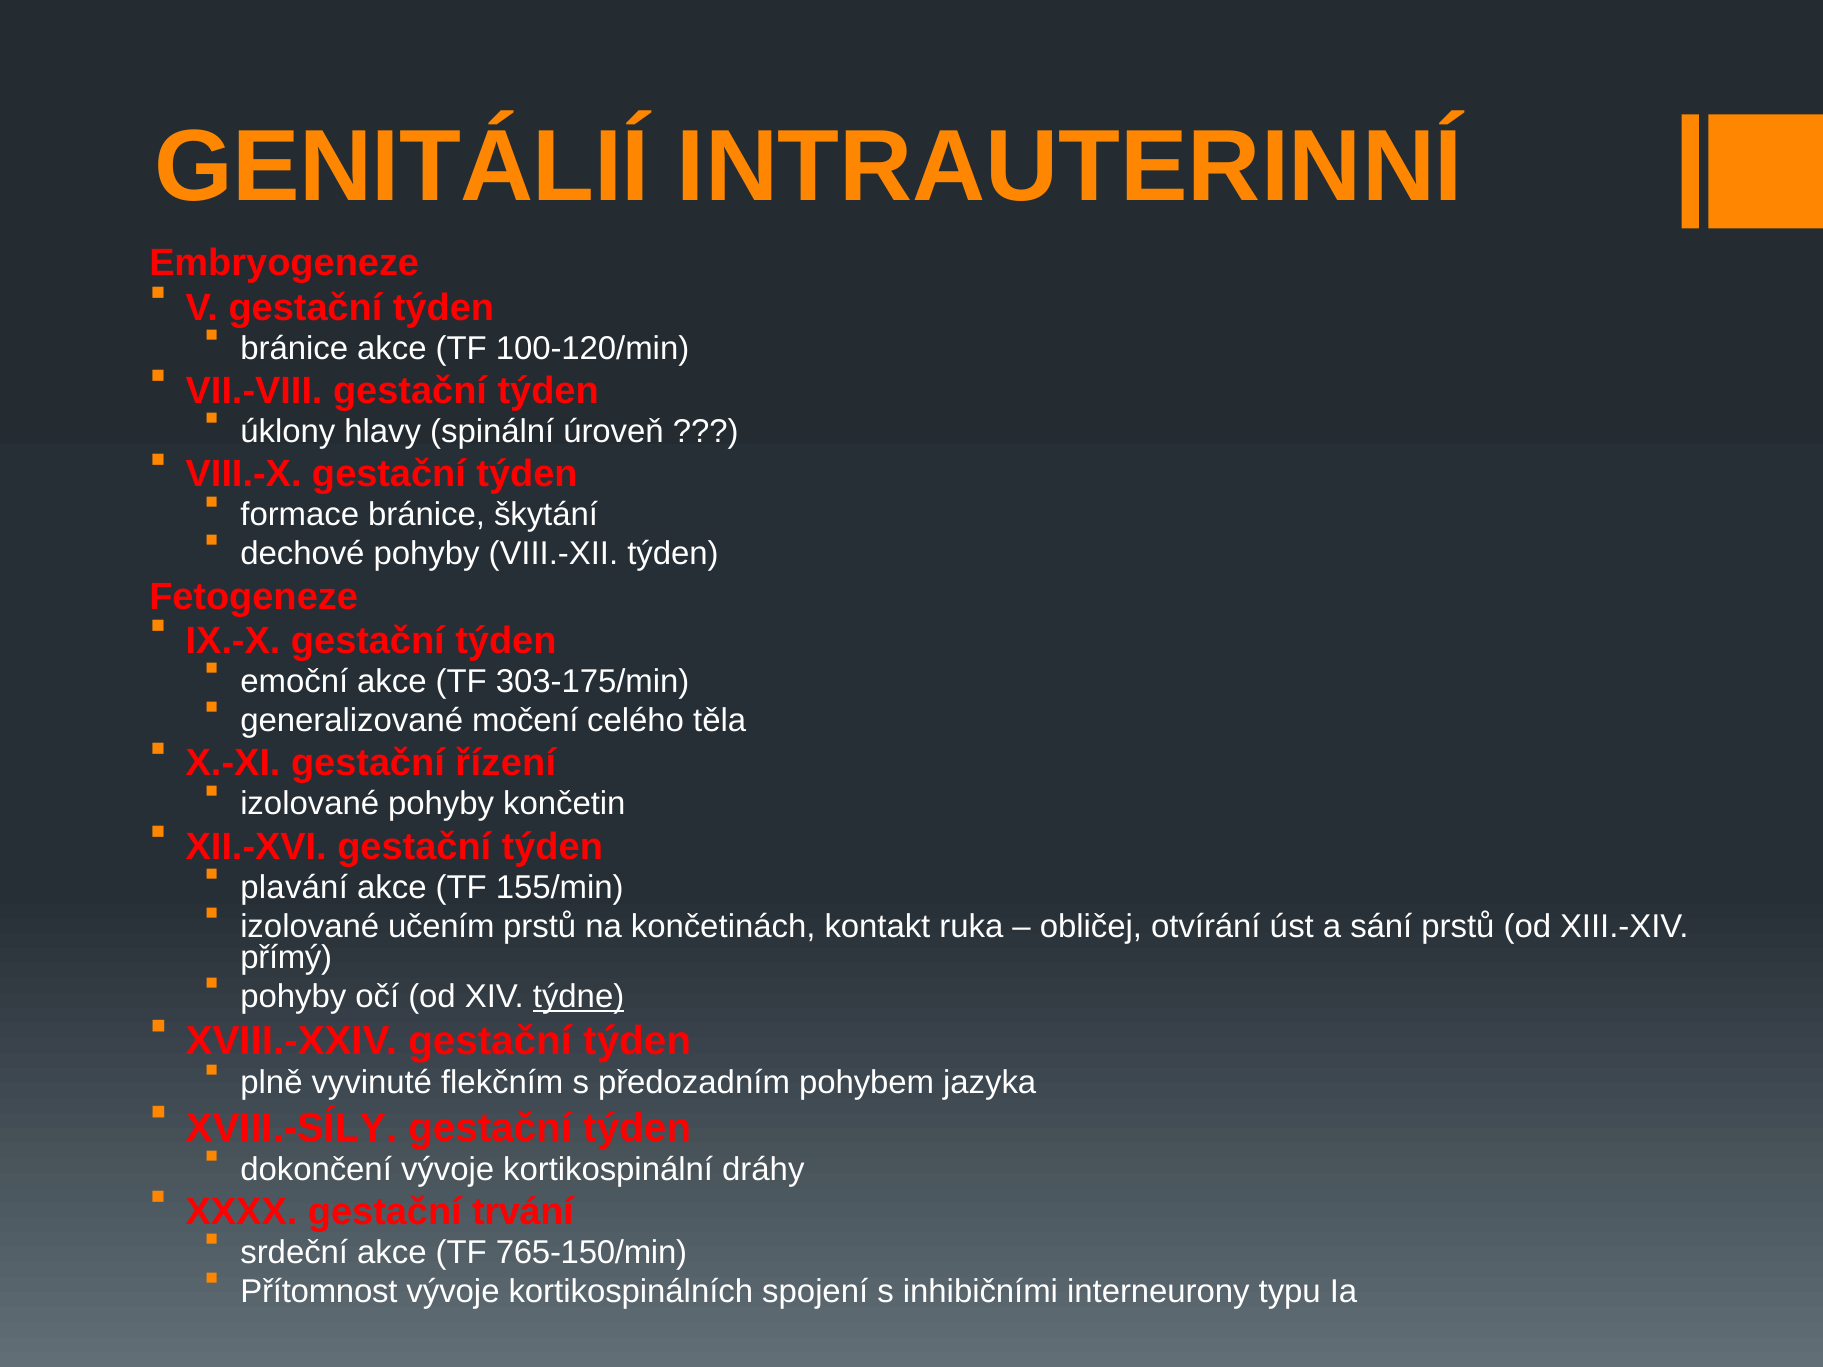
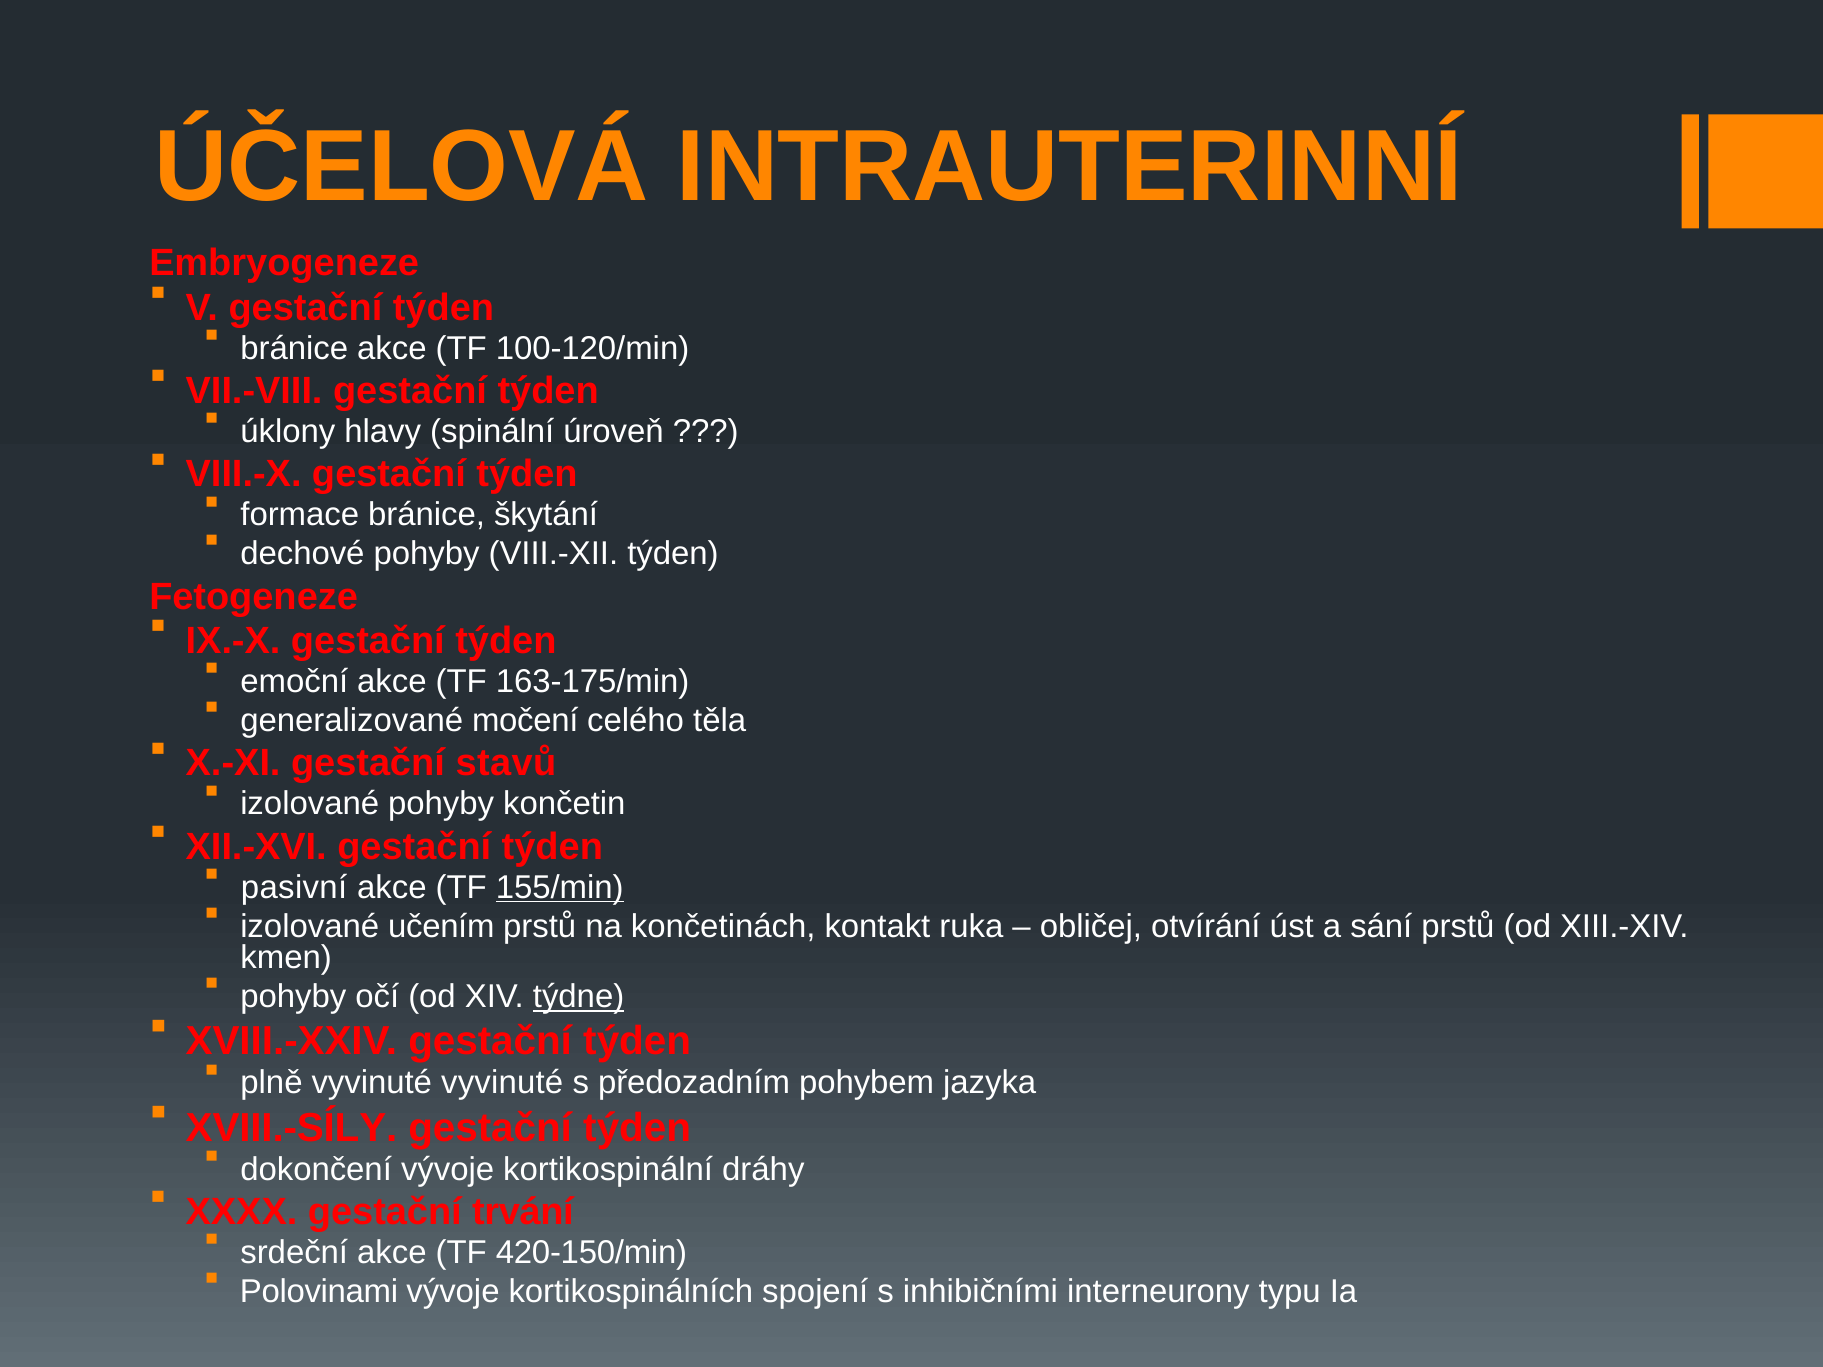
GENITÁLIÍ: GENITÁLIÍ -> ÚČELOVÁ
303-175/min: 303-175/min -> 163-175/min
řízení: řízení -> stavů
plavání: plavání -> pasivní
155/min underline: none -> present
přímý: přímý -> kmen
vyvinuté flekčním: flekčním -> vyvinuté
765-150/min: 765-150/min -> 420-150/min
Přítomnost: Přítomnost -> Polovinami
